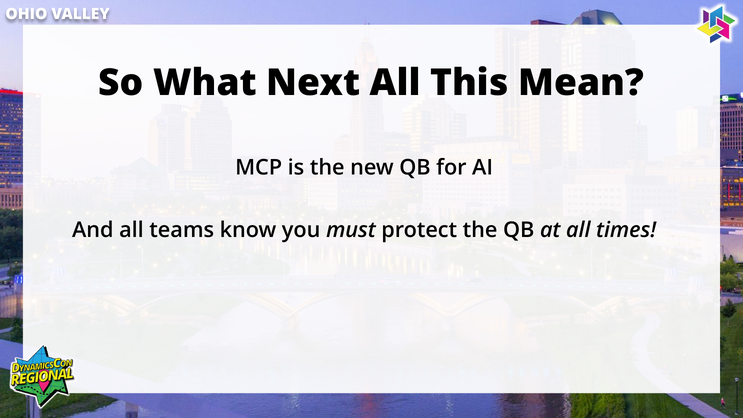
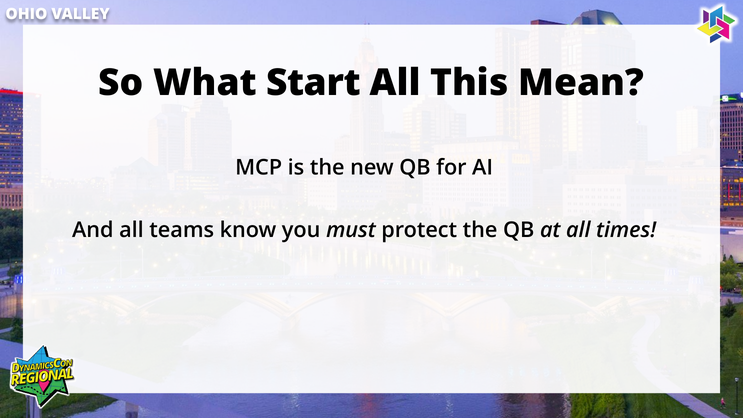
Next: Next -> Start
